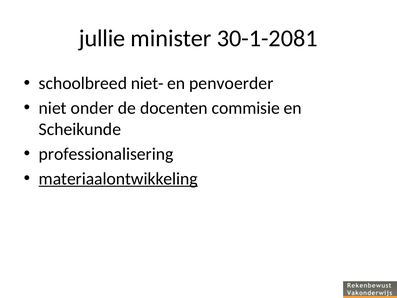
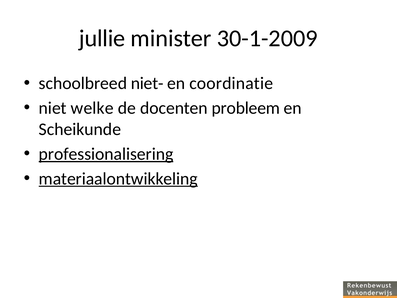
30-1-2081: 30-1-2081 -> 30-1-2009
penvoerder: penvoerder -> coordinatie
onder: onder -> welke
commisie: commisie -> probleem
professionalisering underline: none -> present
